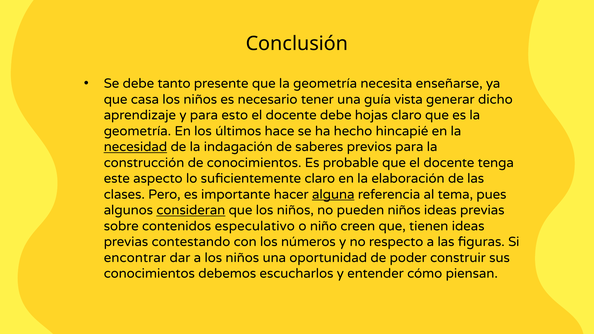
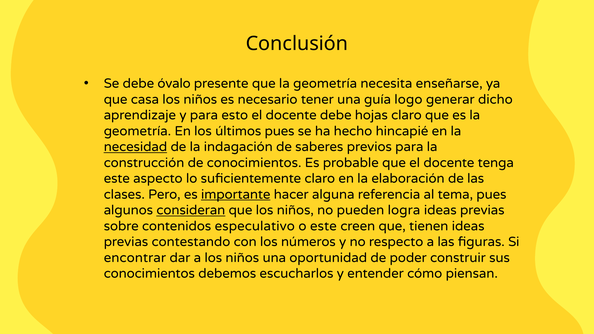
tanto: tanto -> óvalo
vista: vista -> logo
últimos hace: hace -> pues
importante underline: none -> present
alguna underline: present -> none
pueden niños: niños -> logra
o niño: niño -> este
